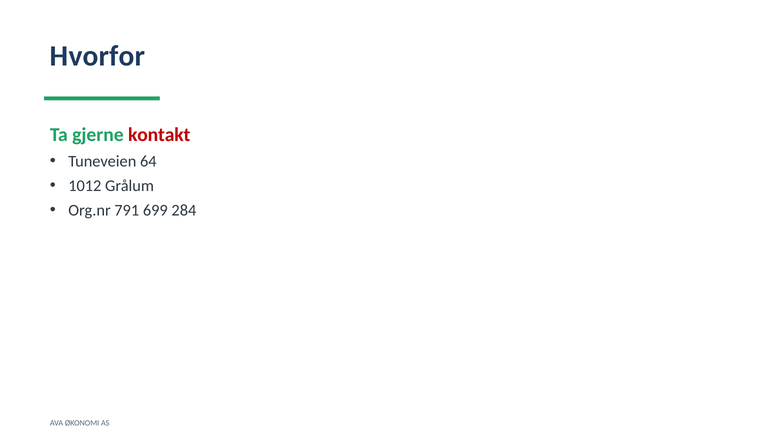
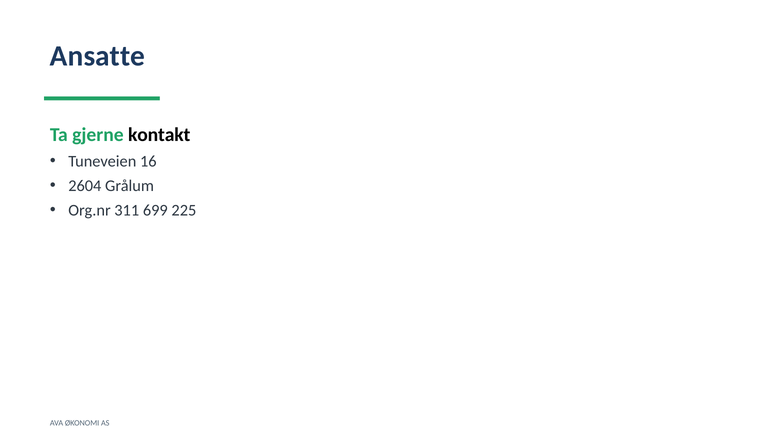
Hvorfor: Hvorfor -> Ansatte
kontakt colour: red -> black
64: 64 -> 16
1012: 1012 -> 2604
791: 791 -> 311
284: 284 -> 225
